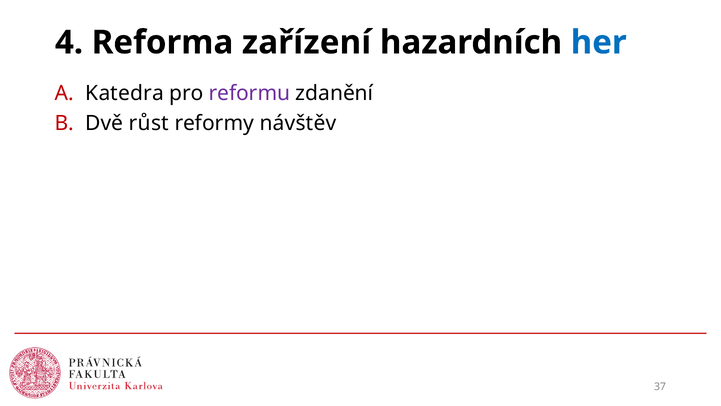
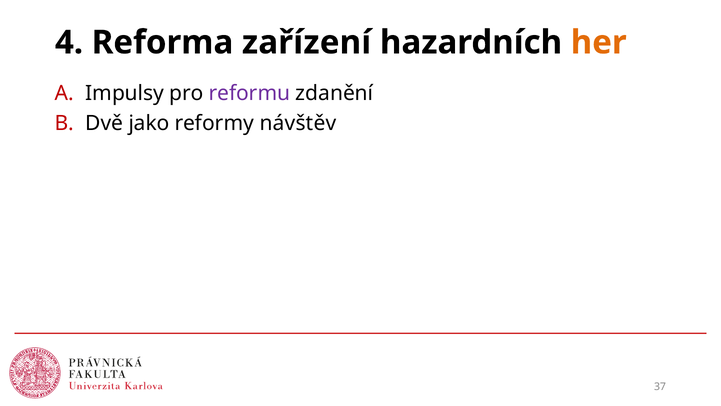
her colour: blue -> orange
Katedra: Katedra -> Impulsy
růst: růst -> jako
